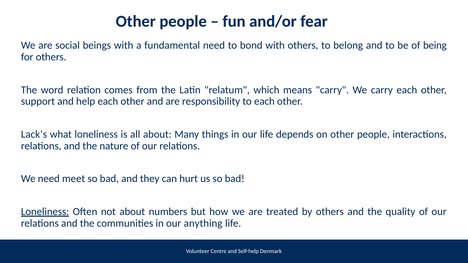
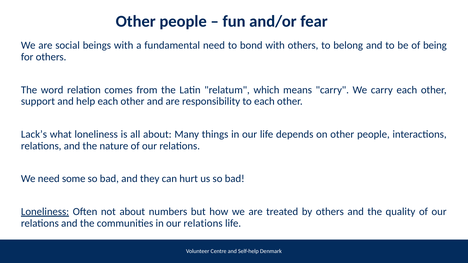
meet: meet -> some
in our anything: anything -> relations
